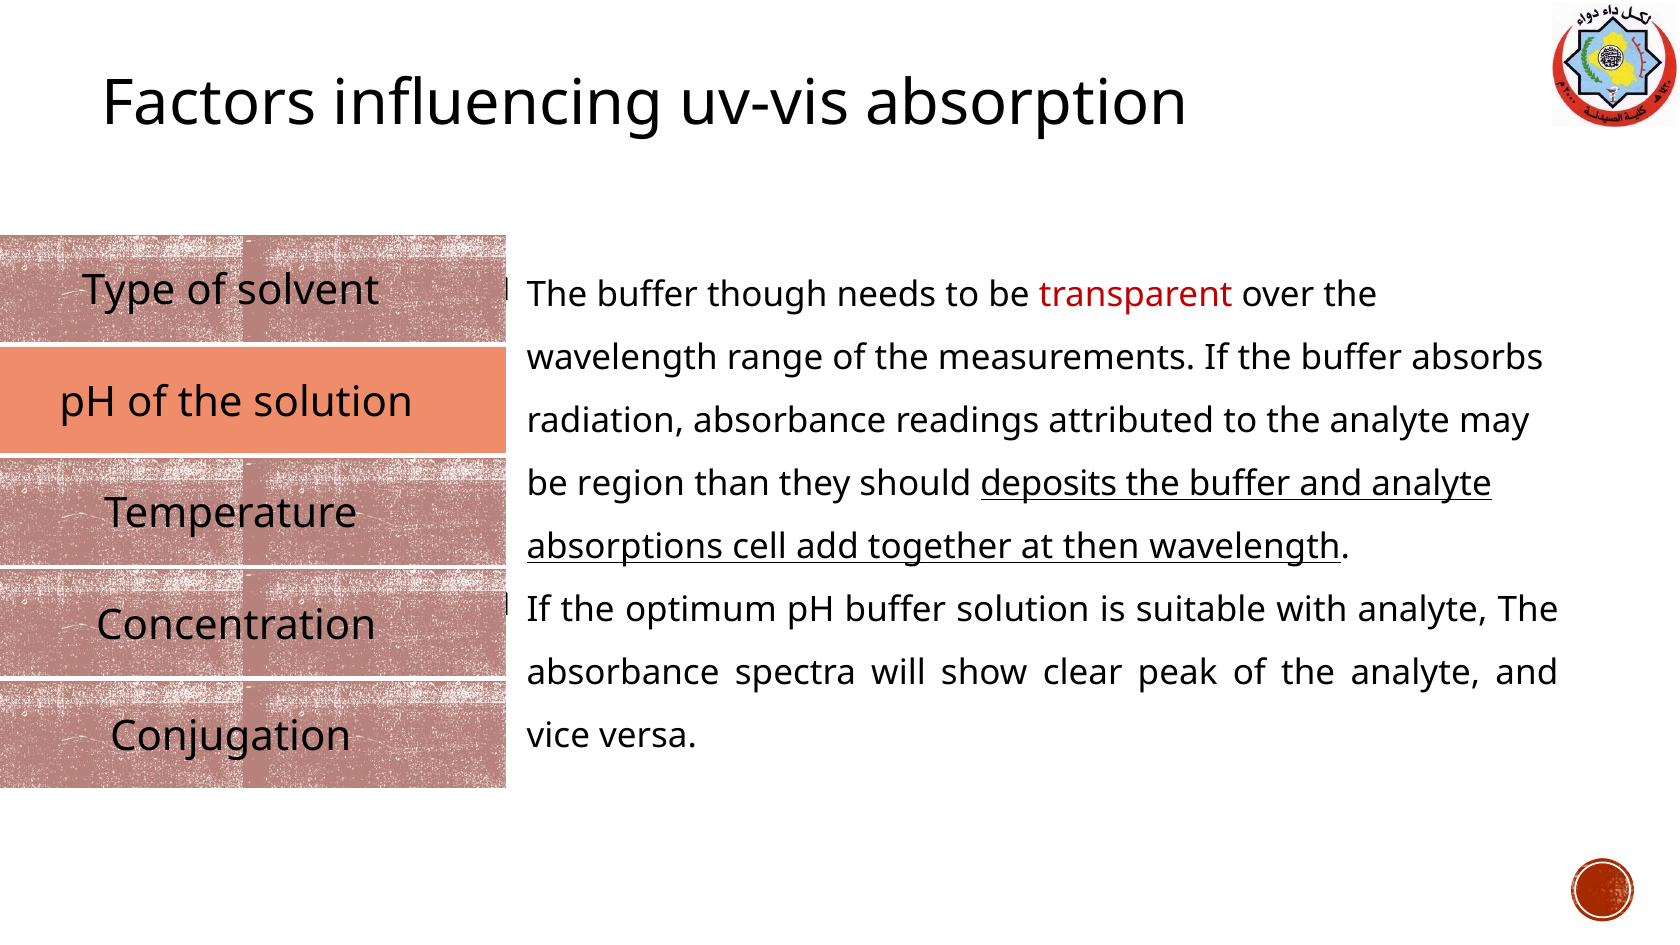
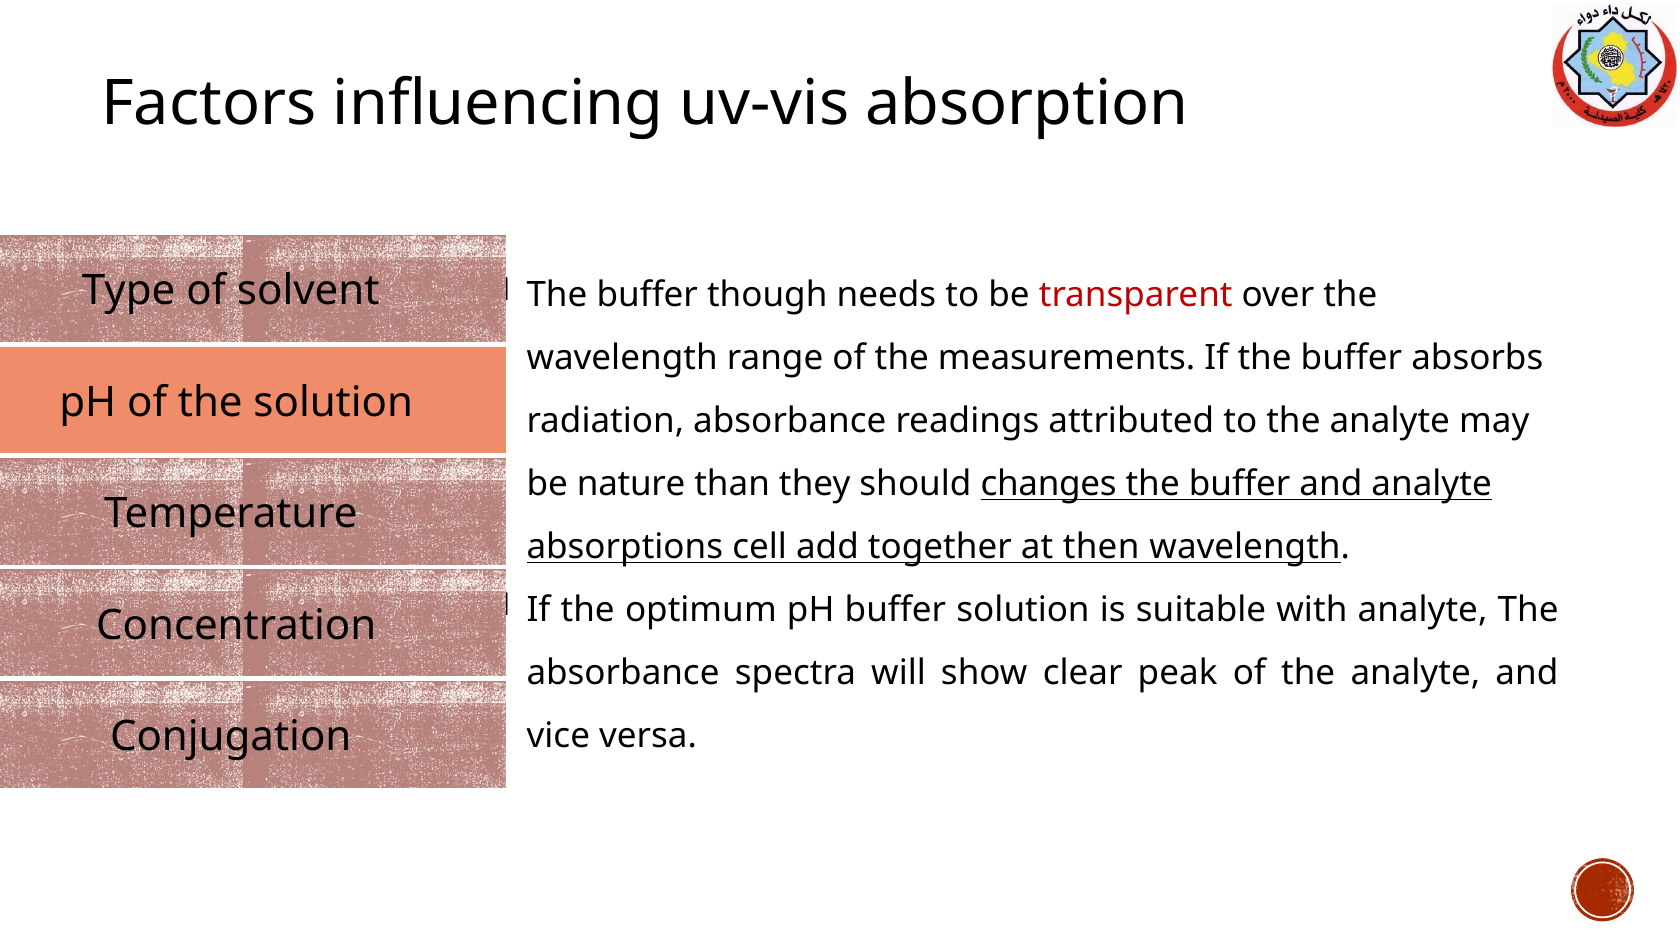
region: region -> nature
deposits: deposits -> changes
